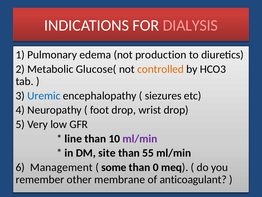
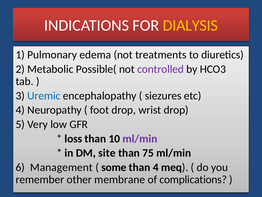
DIALYSIS colour: pink -> yellow
production: production -> treatments
Glucose(: Glucose( -> Possible(
controlled colour: orange -> purple
line: line -> loss
55: 55 -> 75
than 0: 0 -> 4
anticoagulant: anticoagulant -> complications
